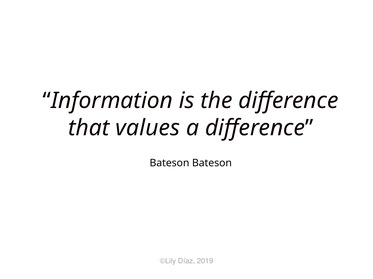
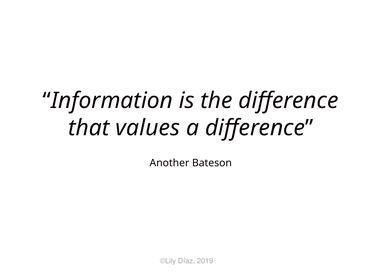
Bateson at (169, 163): Bateson -> Another
